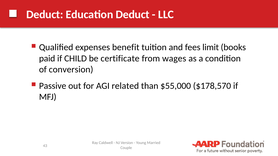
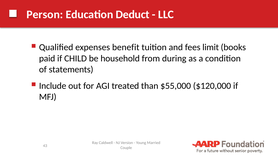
Deduct at (45, 14): Deduct -> Person
certificate: certificate -> household
wages: wages -> during
conversion: conversion -> statements
Passive: Passive -> Include
related: related -> treated
$178,570: $178,570 -> $120,000
